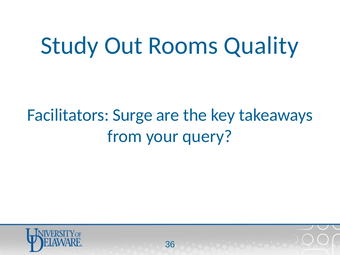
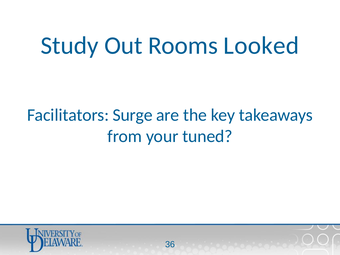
Quality: Quality -> Looked
query: query -> tuned
